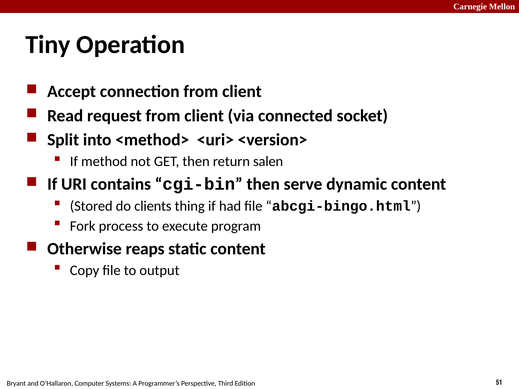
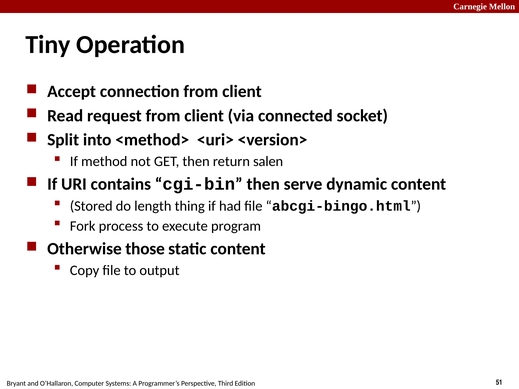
clients: clients -> length
reaps: reaps -> those
